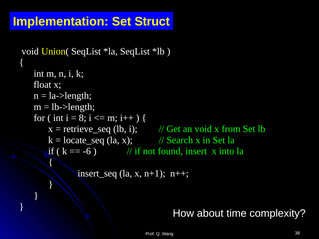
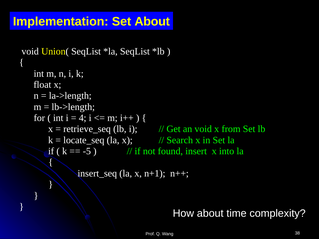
Set Struct: Struct -> About
8: 8 -> 4
-6: -6 -> -5
